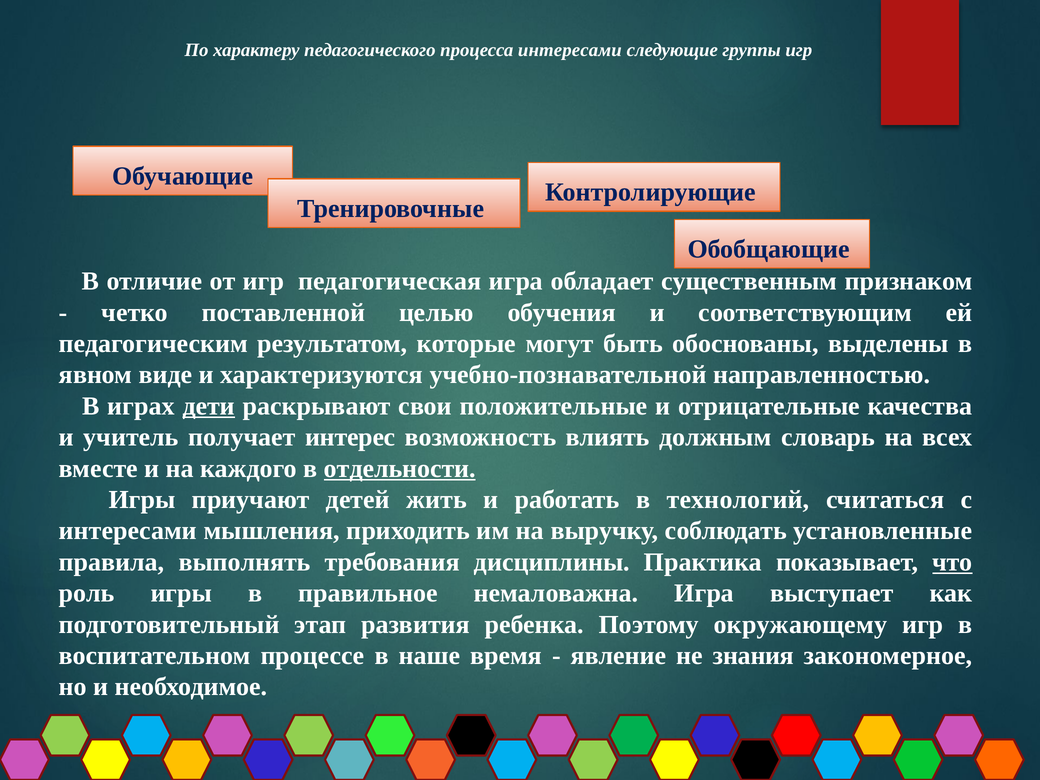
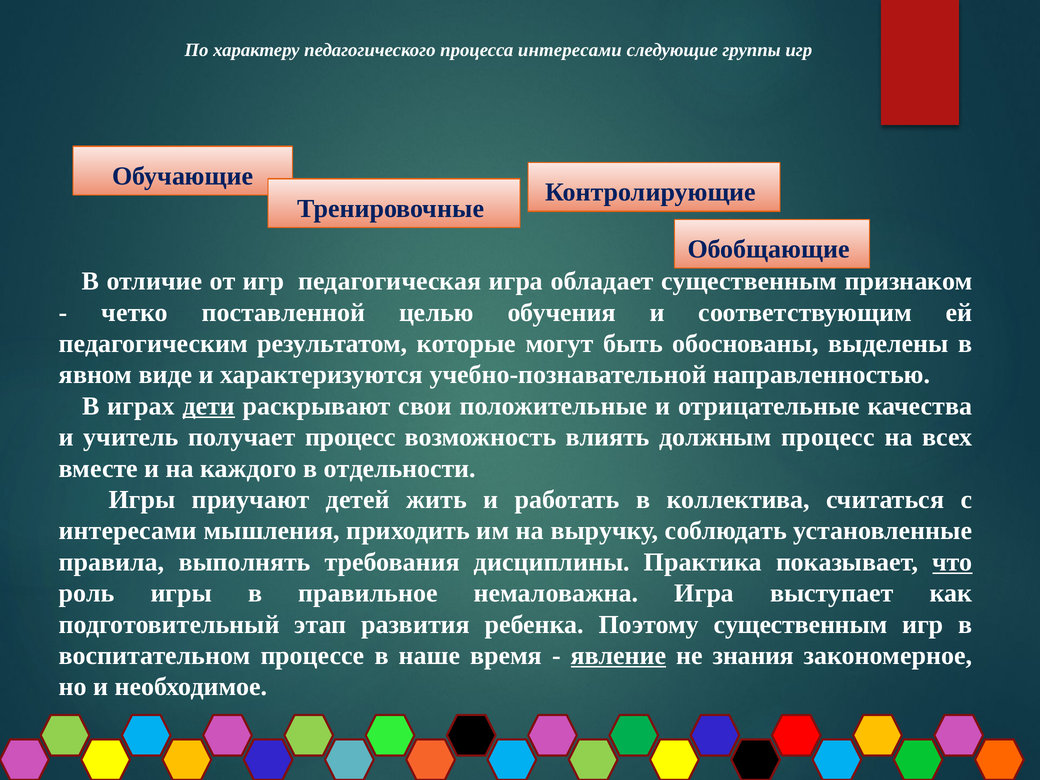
получает интерес: интерес -> процесс
должным словарь: словарь -> процесс
отдельности underline: present -> none
технологий: технологий -> коллектива
Поэтому окружающему: окружающему -> существенным
явление underline: none -> present
